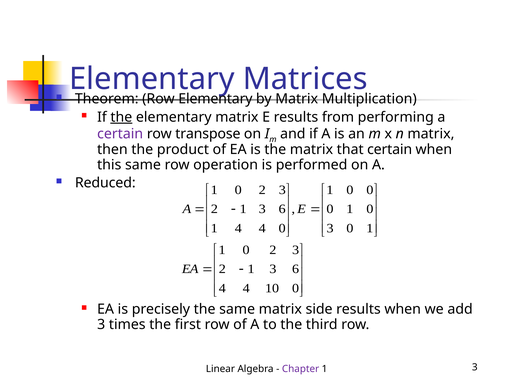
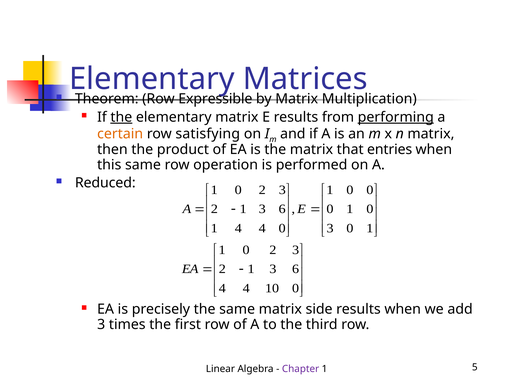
Elementary at (215, 99): Elementary -> Expressible
performing underline: none -> present
certain at (120, 134) colour: purple -> orange
transpose: transpose -> satisfying
that certain: certain -> entries
1 3: 3 -> 5
